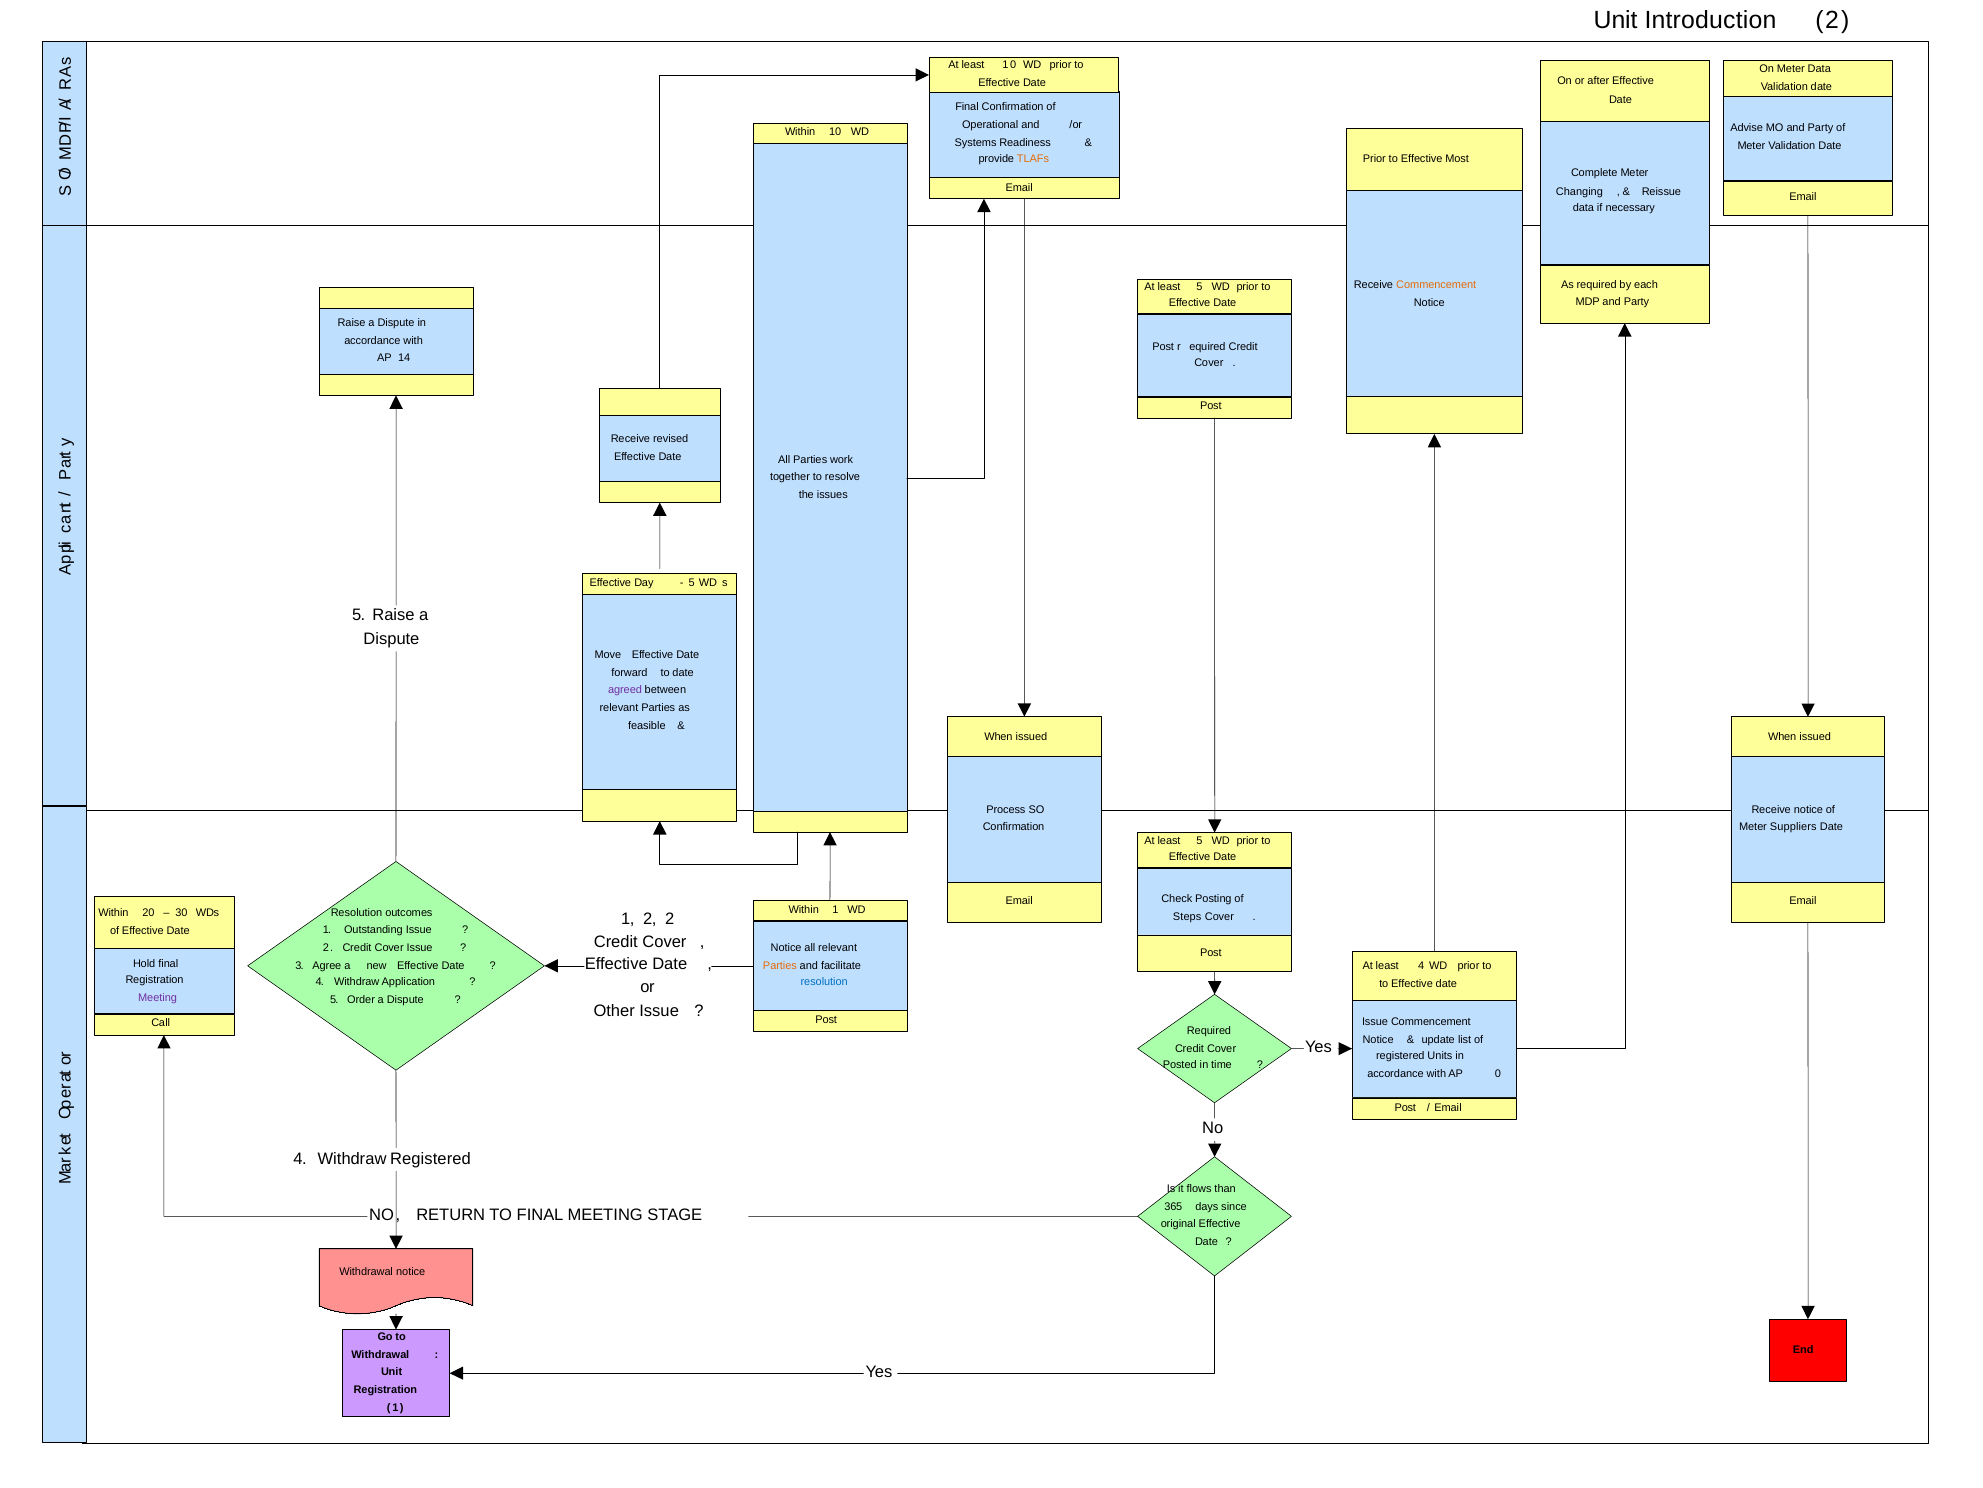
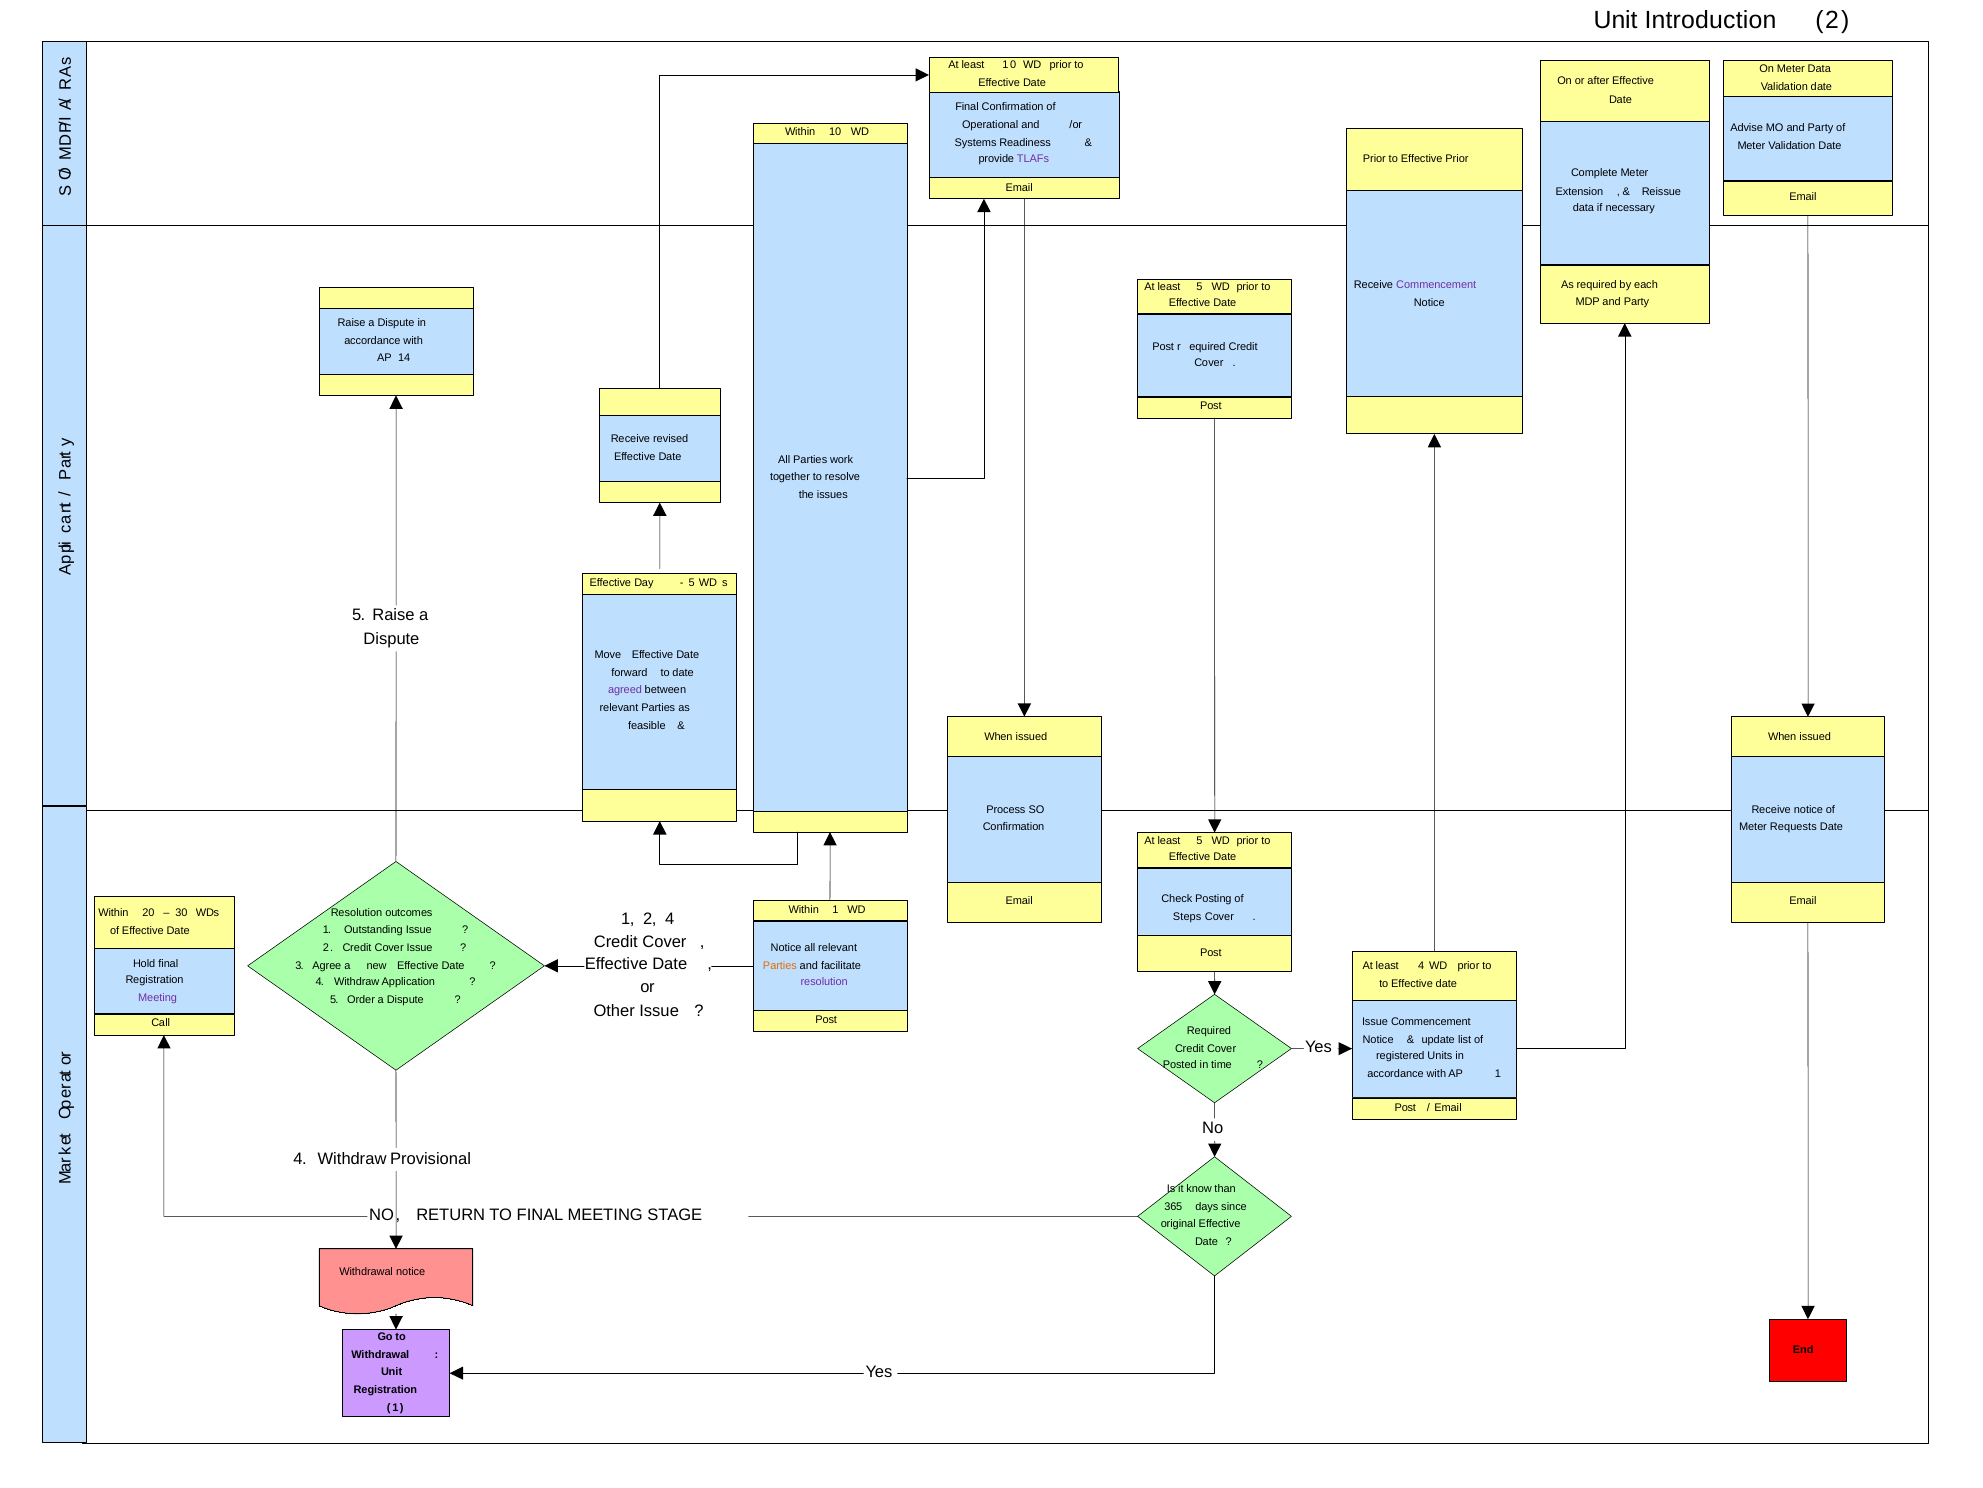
TLAFs colour: orange -> purple
Effective Most: Most -> Prior
Changing: Changing -> Extension
Commencement at (1436, 285) colour: orange -> purple
Suppliers: Suppliers -> Requests
2 2: 2 -> 4
resolution at (824, 981) colour: blue -> purple
AP 0: 0 -> 1
Withdraw Registered: Registered -> Provisional
flows: flows -> know
